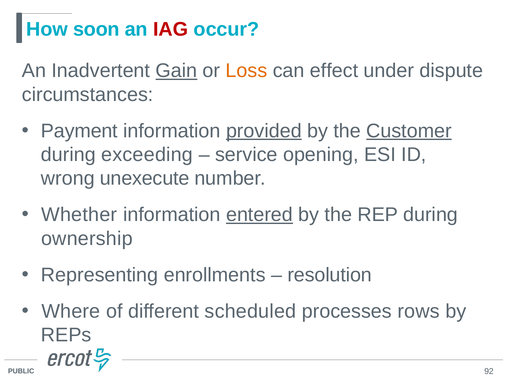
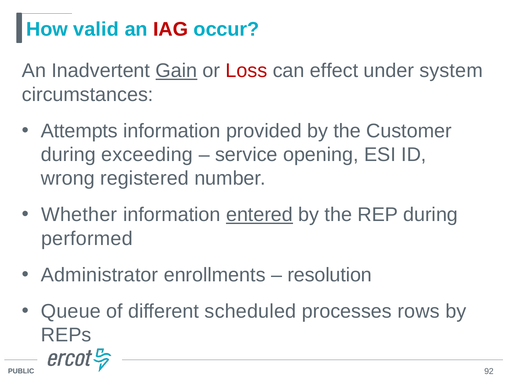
soon: soon -> valid
Loss colour: orange -> red
dispute: dispute -> system
Payment: Payment -> Attempts
provided underline: present -> none
Customer underline: present -> none
unexecute: unexecute -> registered
ownership: ownership -> performed
Representing: Representing -> Administrator
Where: Where -> Queue
